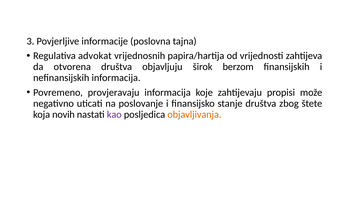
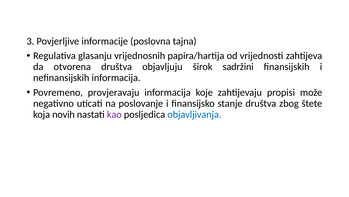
advokat: advokat -> glasanju
berzom: berzom -> sadržini
objavljivanja colour: orange -> blue
